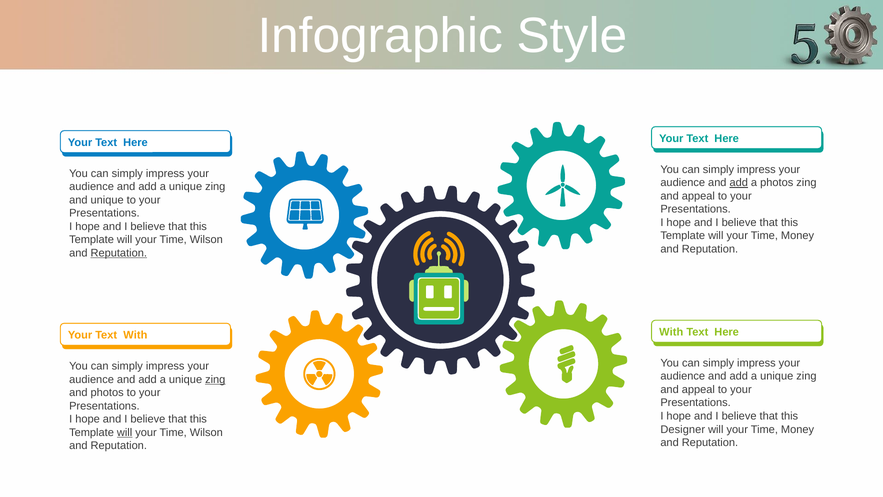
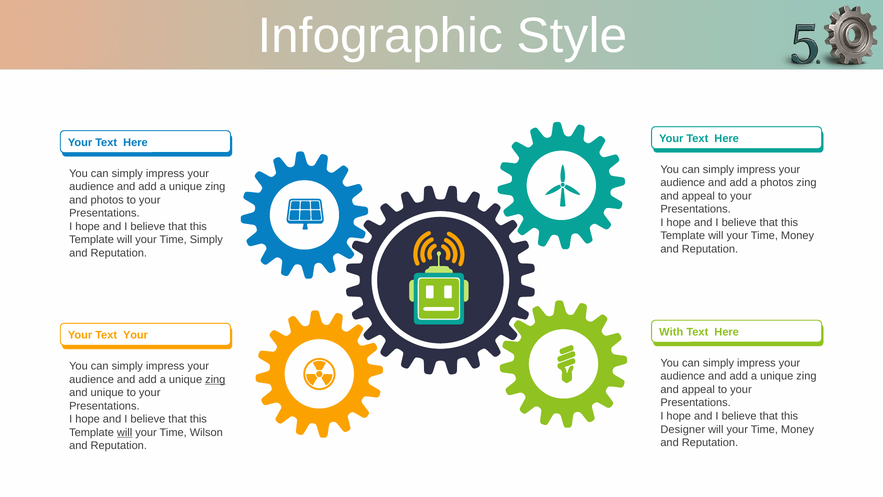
add at (739, 183) underline: present -> none
and unique: unique -> photos
Wilson at (206, 240): Wilson -> Simply
Reputation at (119, 253) underline: present -> none
Text With: With -> Your
and photos: photos -> unique
